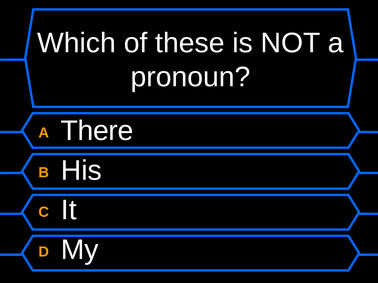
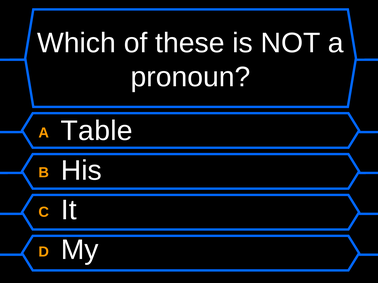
There: There -> Table
